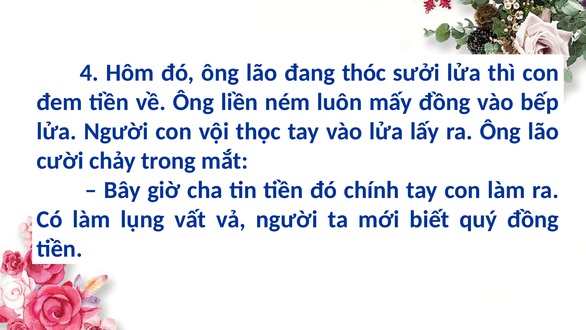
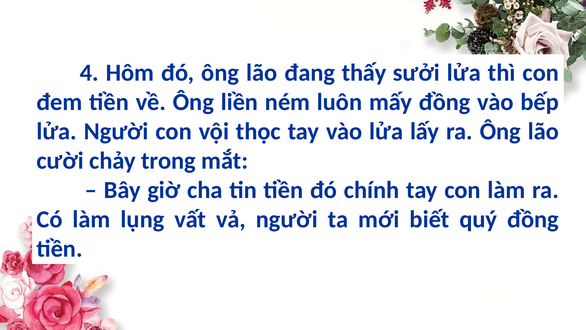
thóc: thóc -> thấy
